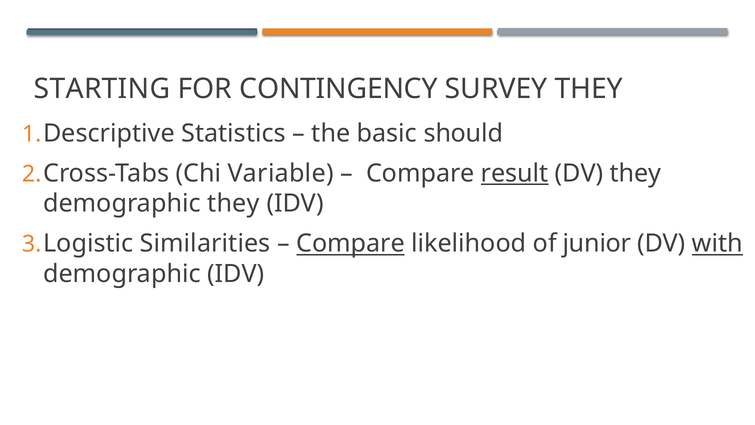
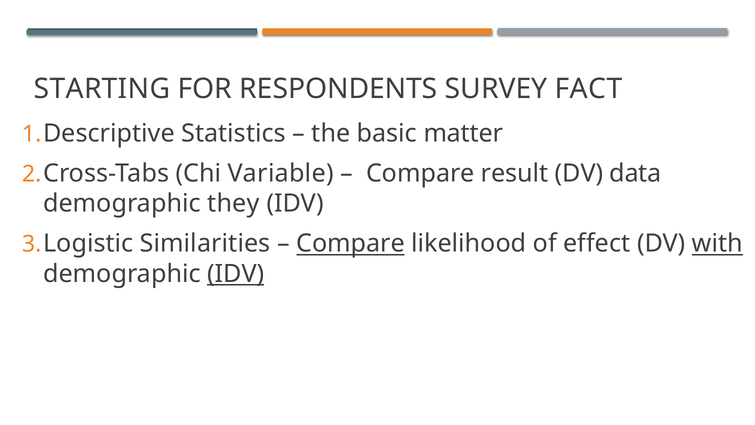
CONTINGENCY: CONTINGENCY -> RESPONDENTS
SURVEY THEY: THEY -> FACT
should: should -> matter
result underline: present -> none
DV they: they -> data
junior: junior -> effect
IDV at (236, 274) underline: none -> present
